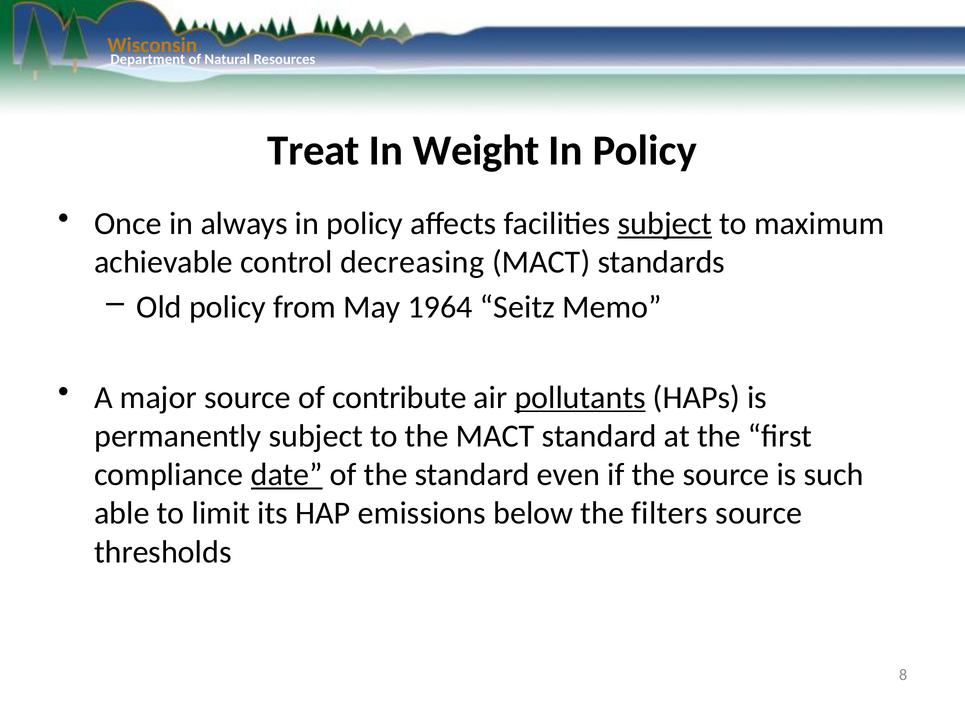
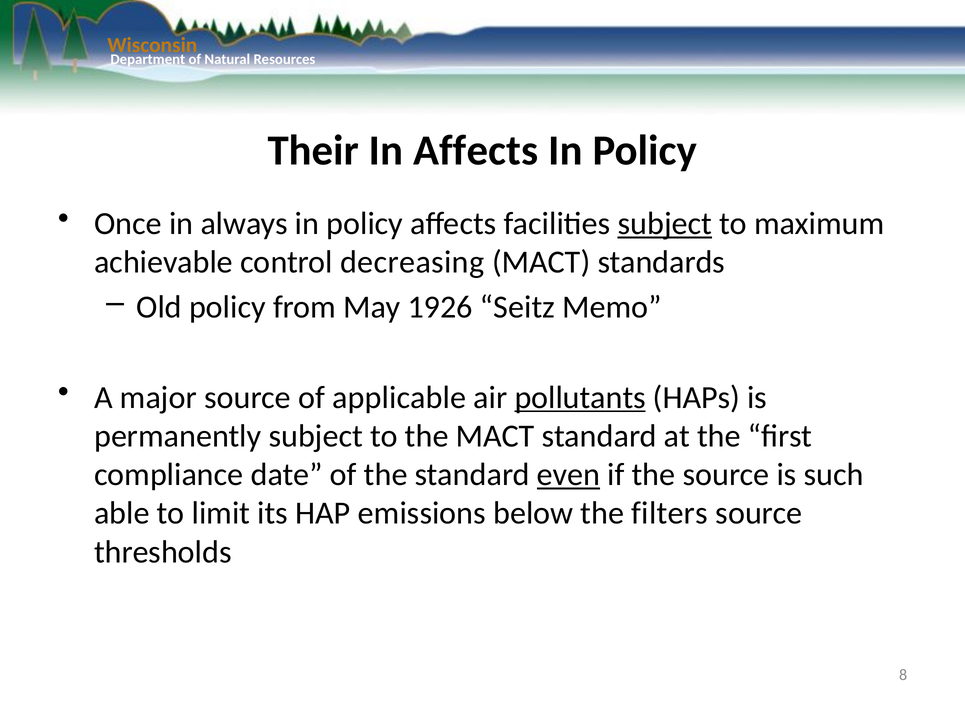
Treat: Treat -> Their
In Weight: Weight -> Affects
1964: 1964 -> 1926
contribute: contribute -> applicable
date underline: present -> none
even underline: none -> present
